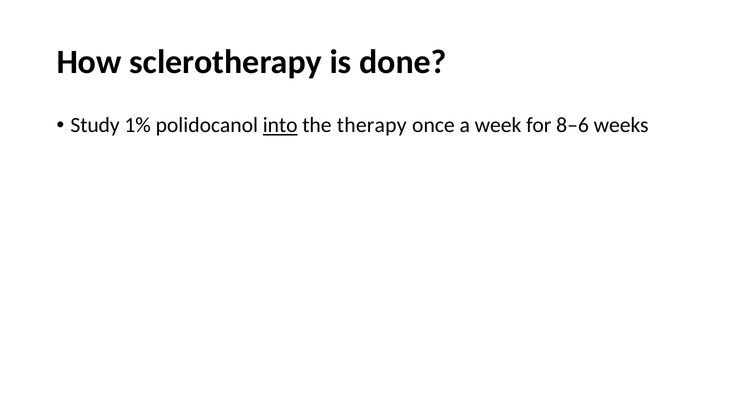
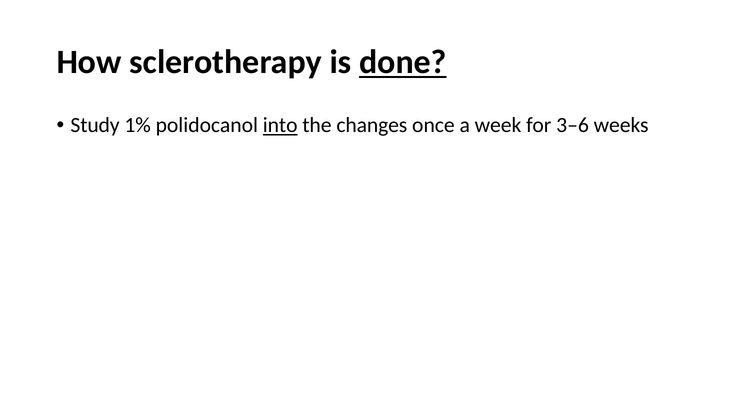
done underline: none -> present
therapy: therapy -> changes
8–6: 8–6 -> 3–6
